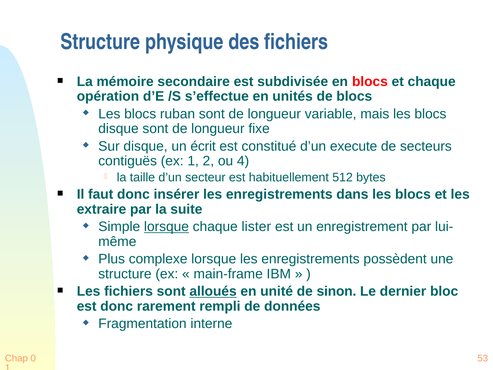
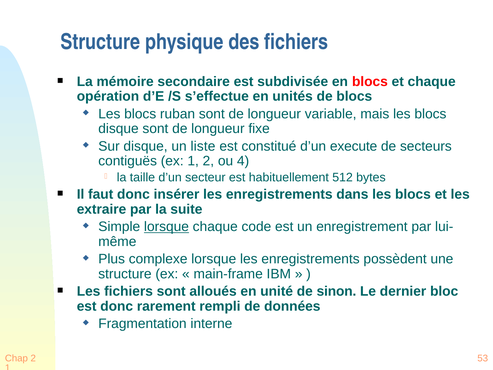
écrit: écrit -> liste
lister: lister -> code
alloués underline: present -> none
Chap 0: 0 -> 2
